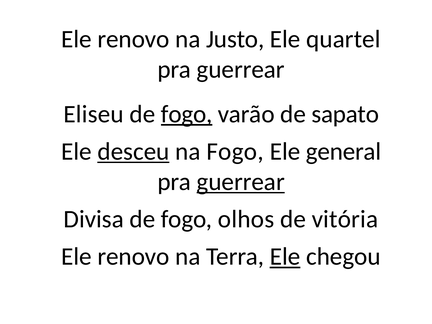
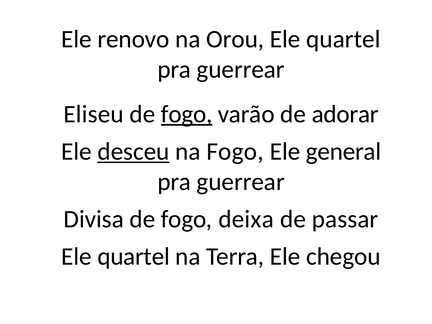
Justo: Justo -> Orou
sapato: sapato -> adorar
guerrear at (241, 182) underline: present -> none
olhos: olhos -> deixa
vitória: vitória -> passar
renovo at (134, 257): renovo -> quartel
Ele at (285, 257) underline: present -> none
